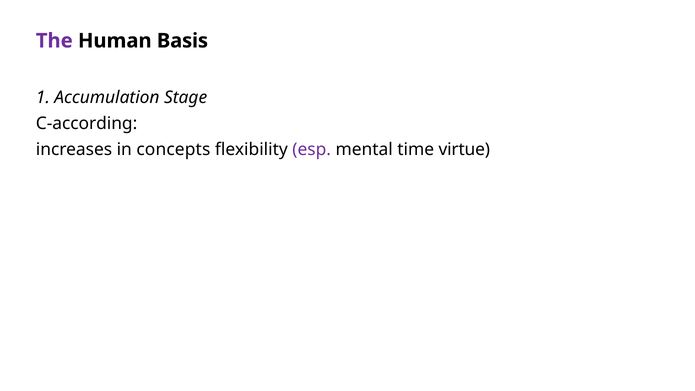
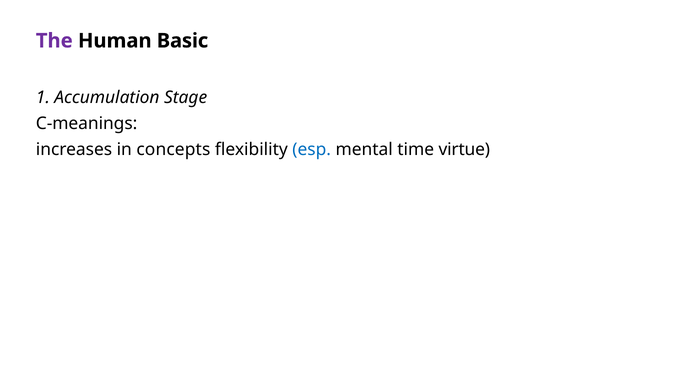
Basis: Basis -> Basic
C-according: C-according -> C-meanings
esp colour: purple -> blue
